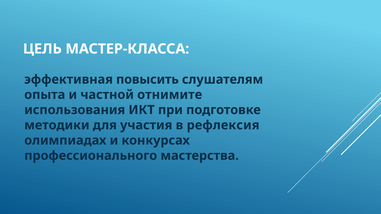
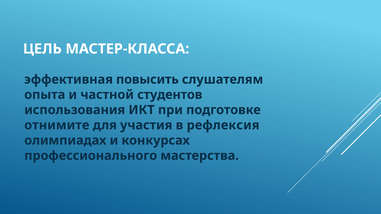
отнимите: отнимите -> студентов
методики: методики -> отнимите
